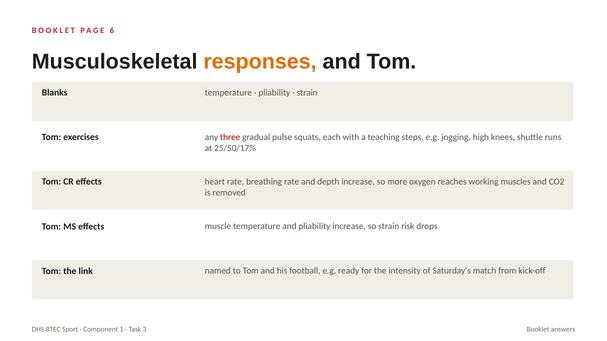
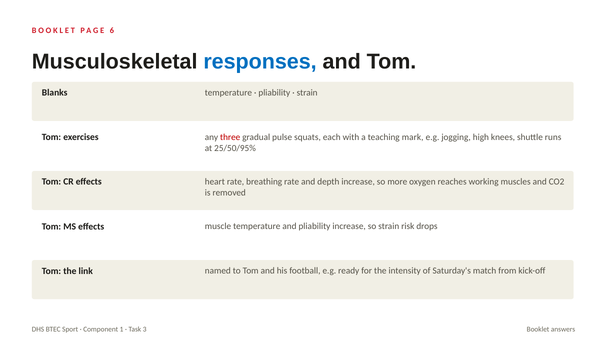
responses colour: orange -> blue
steps: steps -> mark
25/50/17%: 25/50/17% -> 25/50/95%
